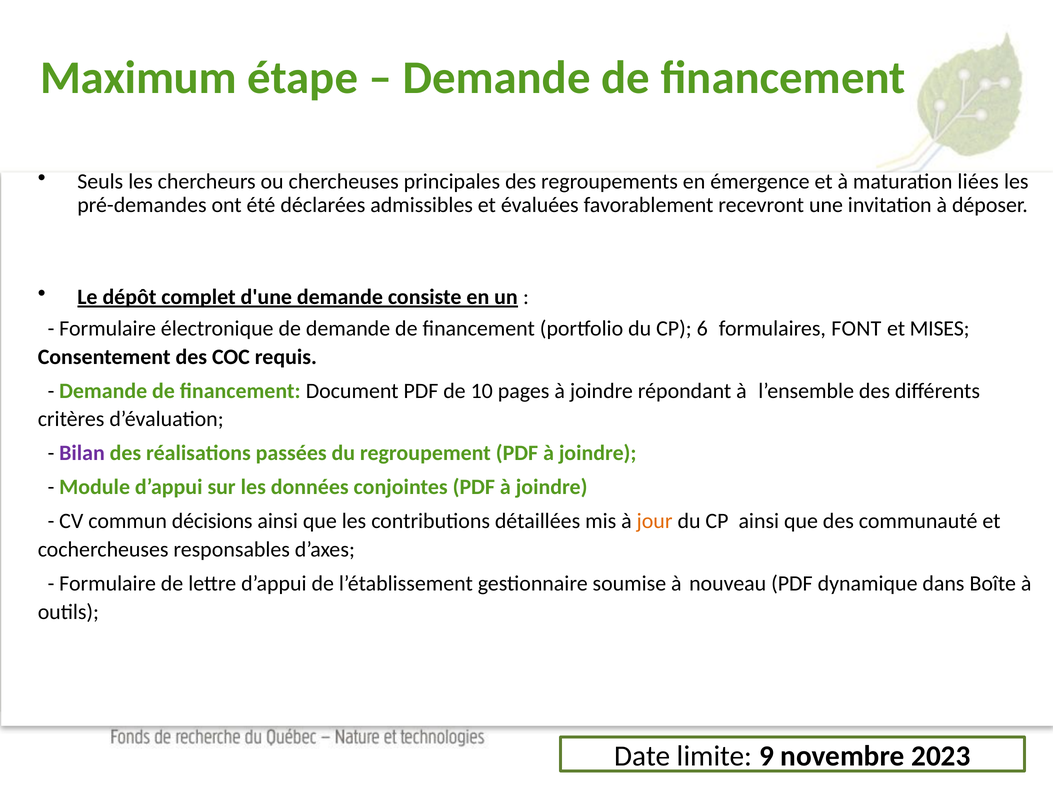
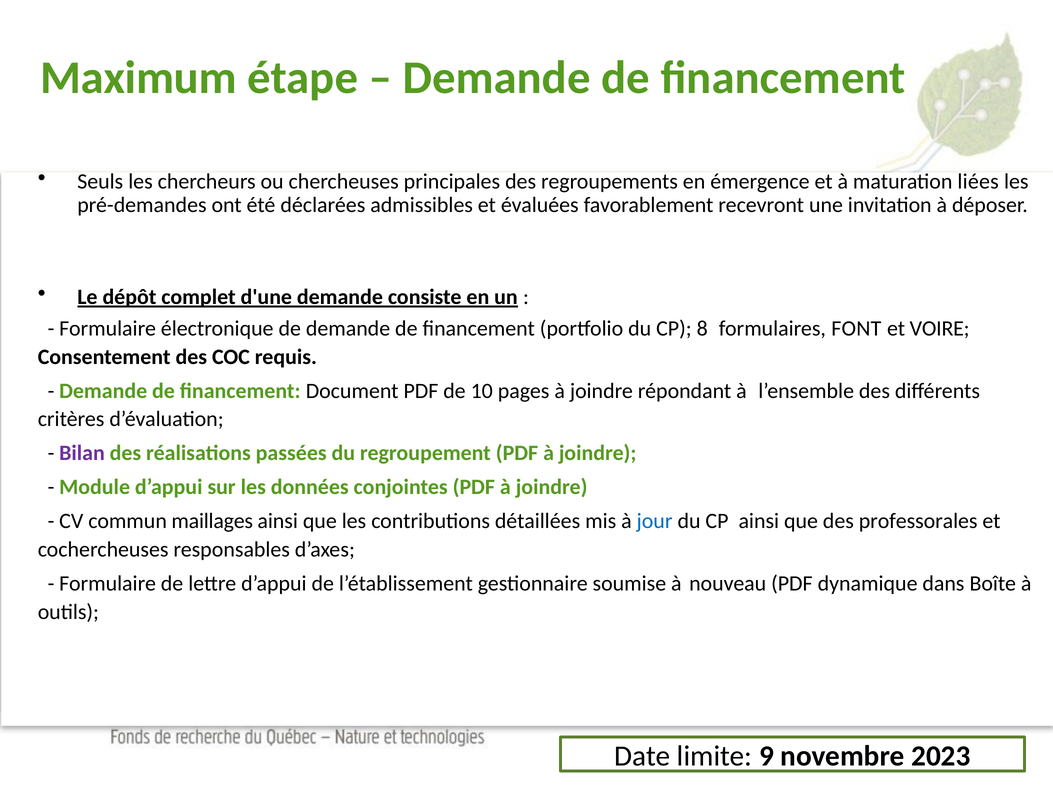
6: 6 -> 8
MISES: MISES -> VOIRE
décisions: décisions -> maillages
jour colour: orange -> blue
communauté: communauté -> professorales
